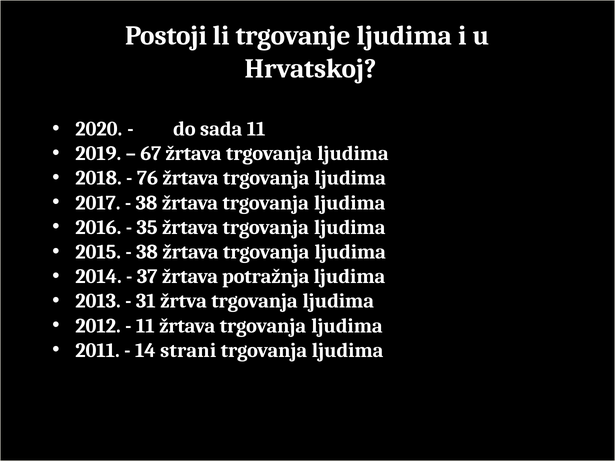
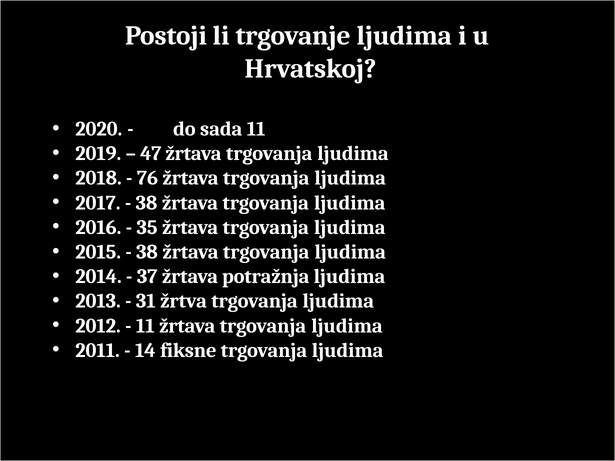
67: 67 -> 47
strani: strani -> fiksne
